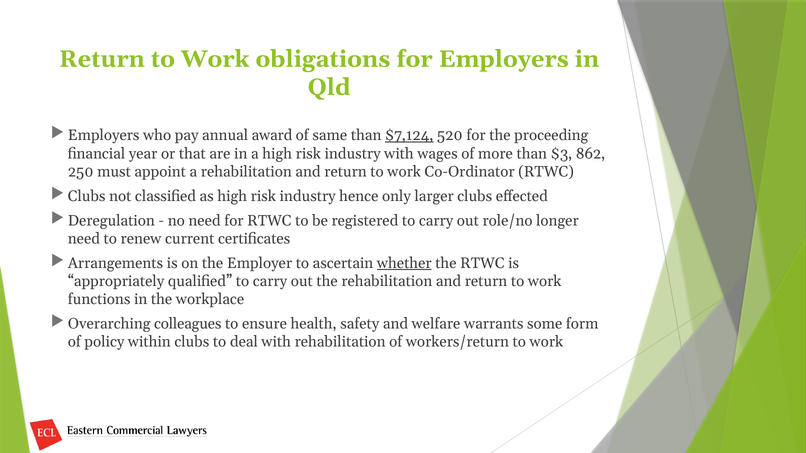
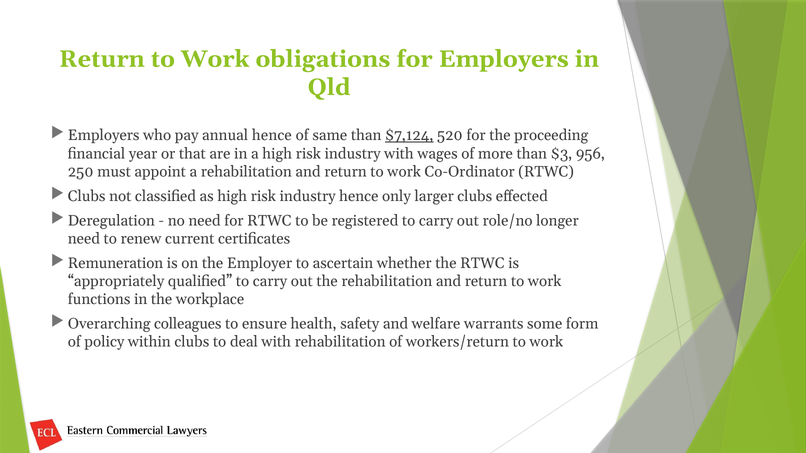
annual award: award -> hence
862: 862 -> 956
Arrangements: Arrangements -> Remuneration
whether underline: present -> none
